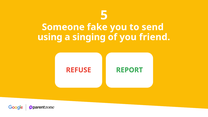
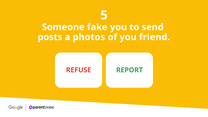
using: using -> posts
singing: singing -> photos
